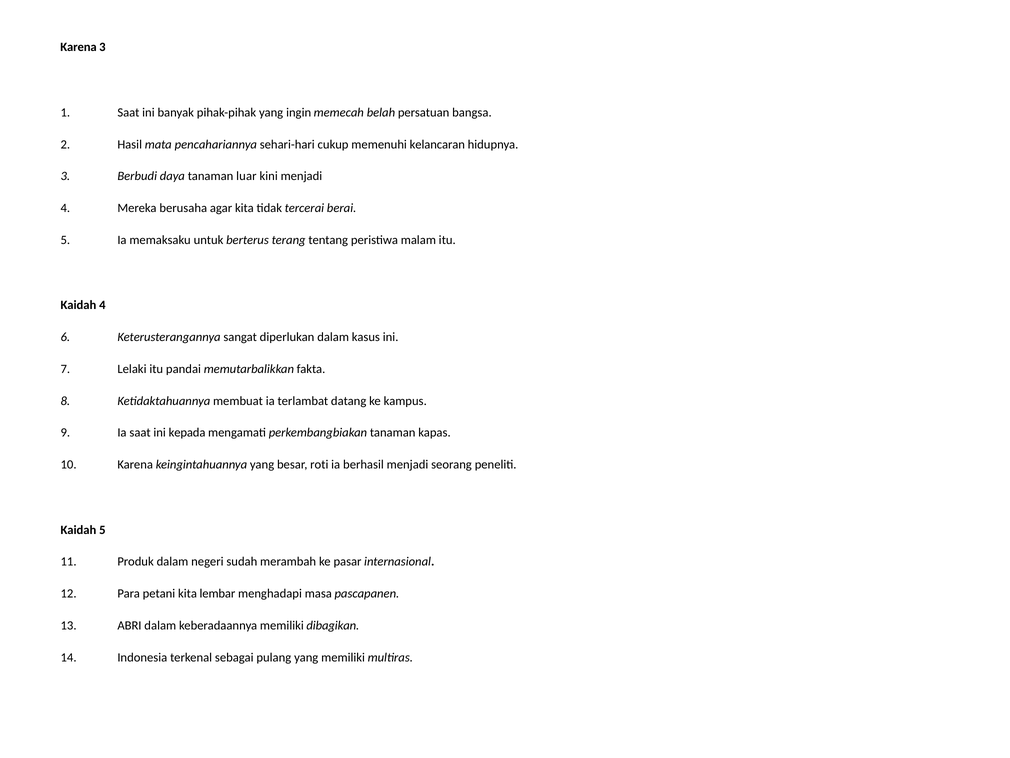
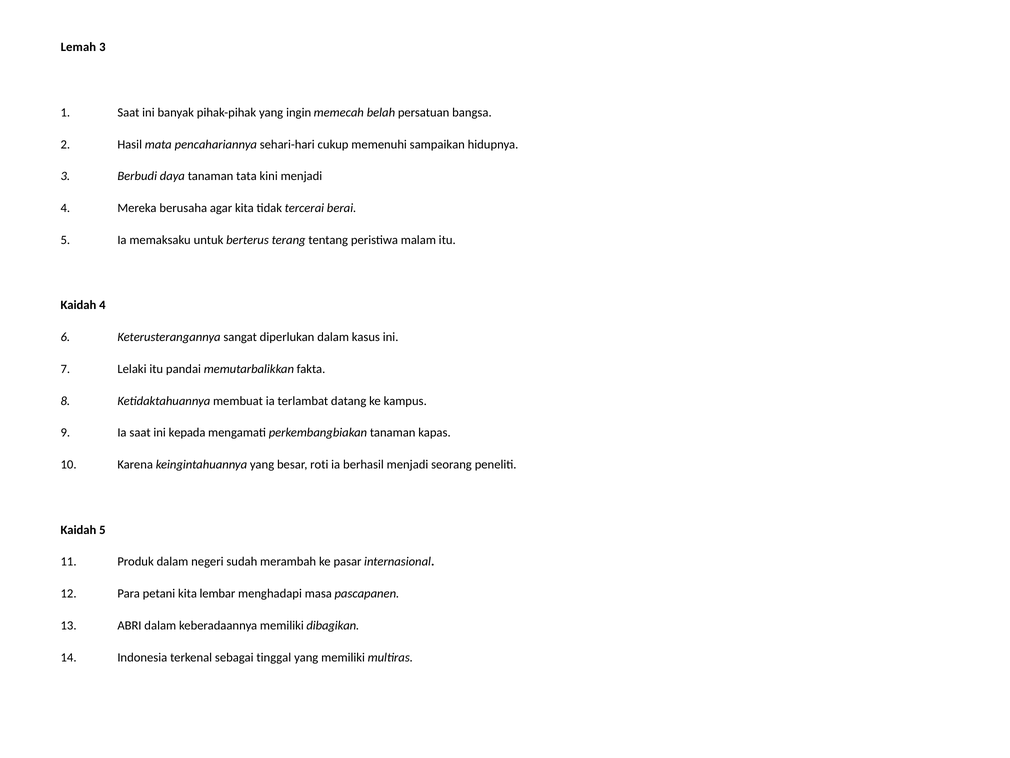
Karena at (79, 47): Karena -> Lemah
kelancaran: kelancaran -> sampaikan
luar: luar -> tata
pulang: pulang -> tinggal
